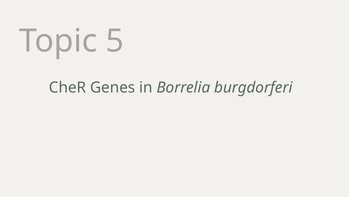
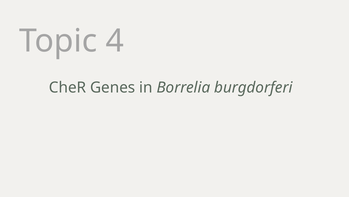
5: 5 -> 4
